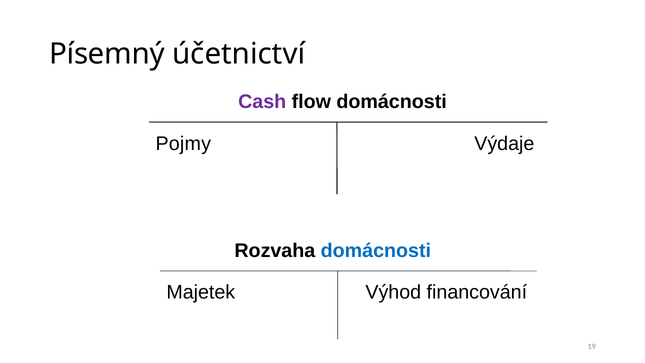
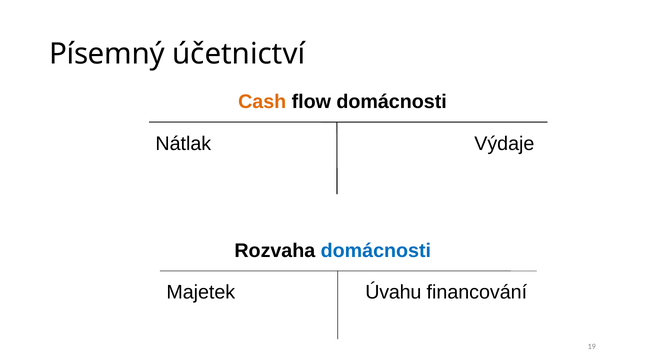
Cash colour: purple -> orange
Pojmy: Pojmy -> Nátlak
Výhod: Výhod -> Úvahu
